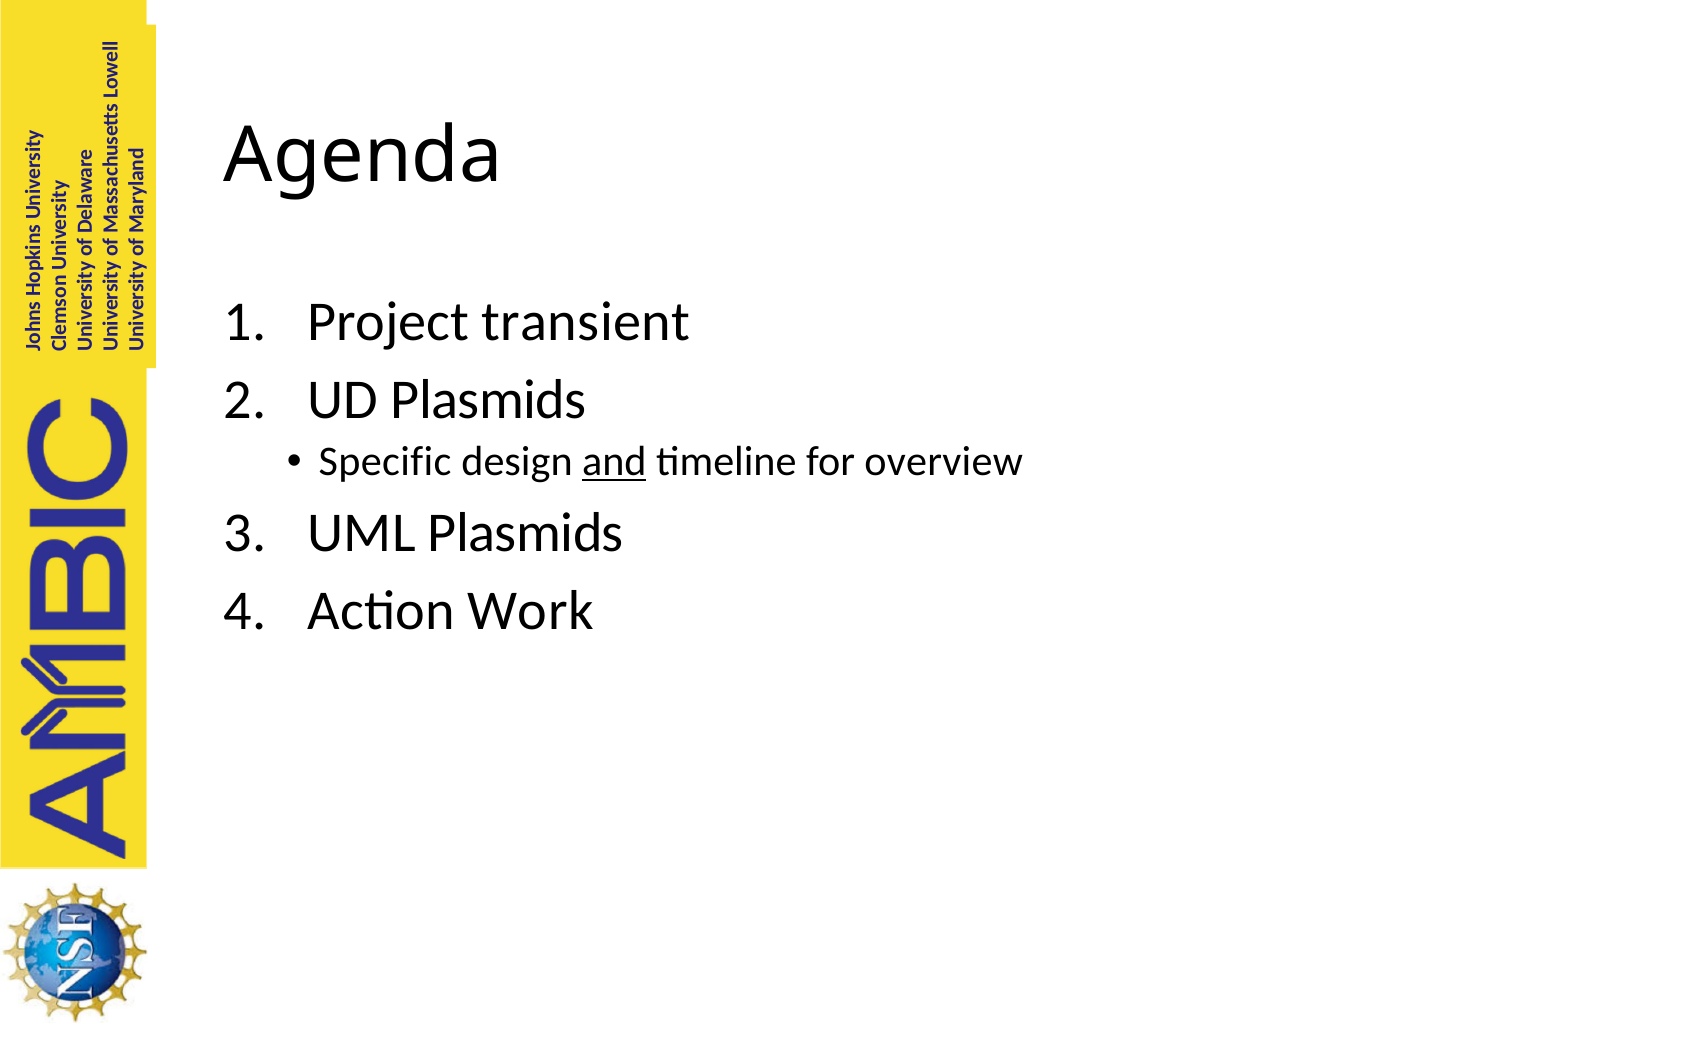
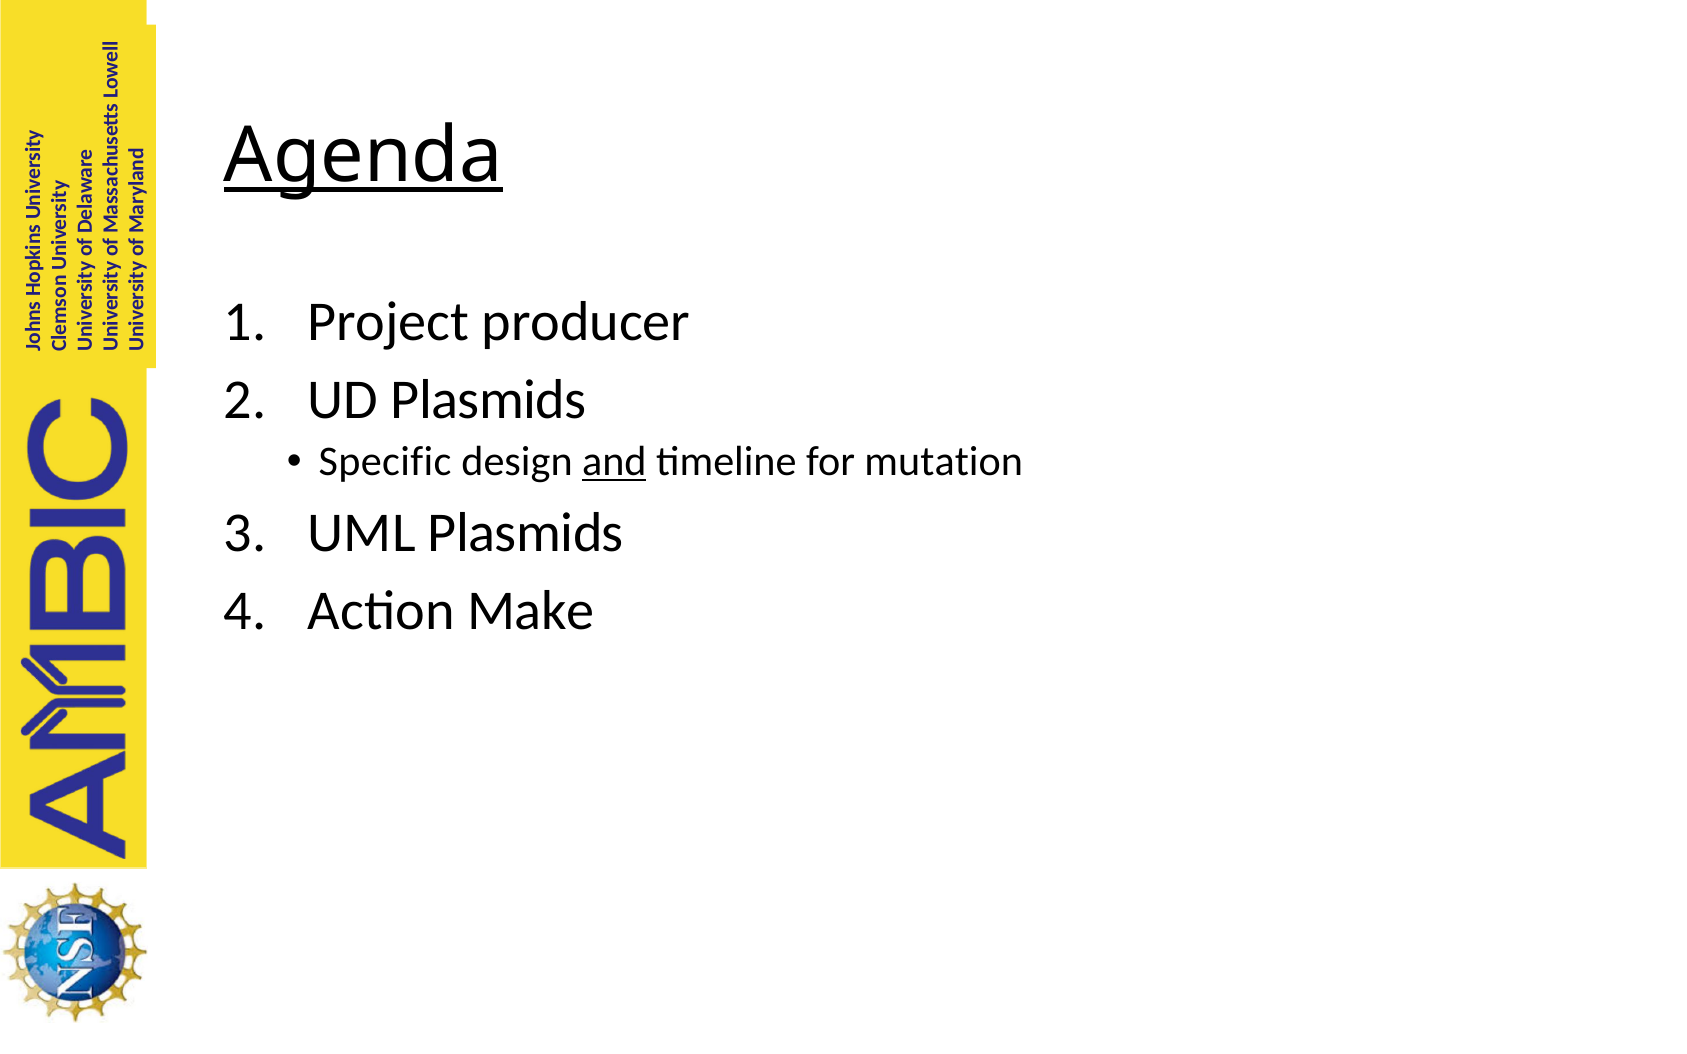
Agenda underline: none -> present
transient: transient -> producer
overview: overview -> mutation
Work: Work -> Make
